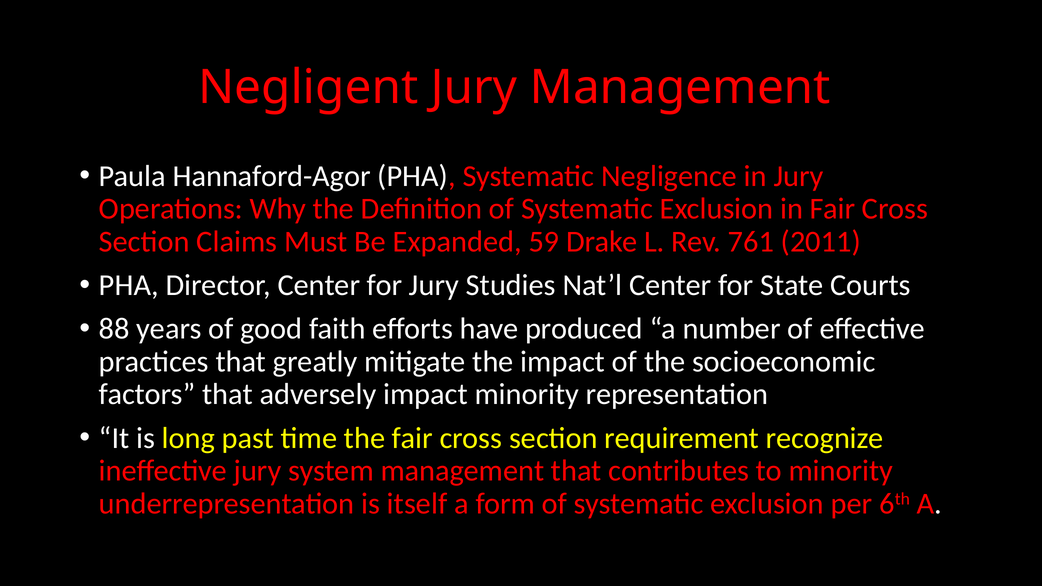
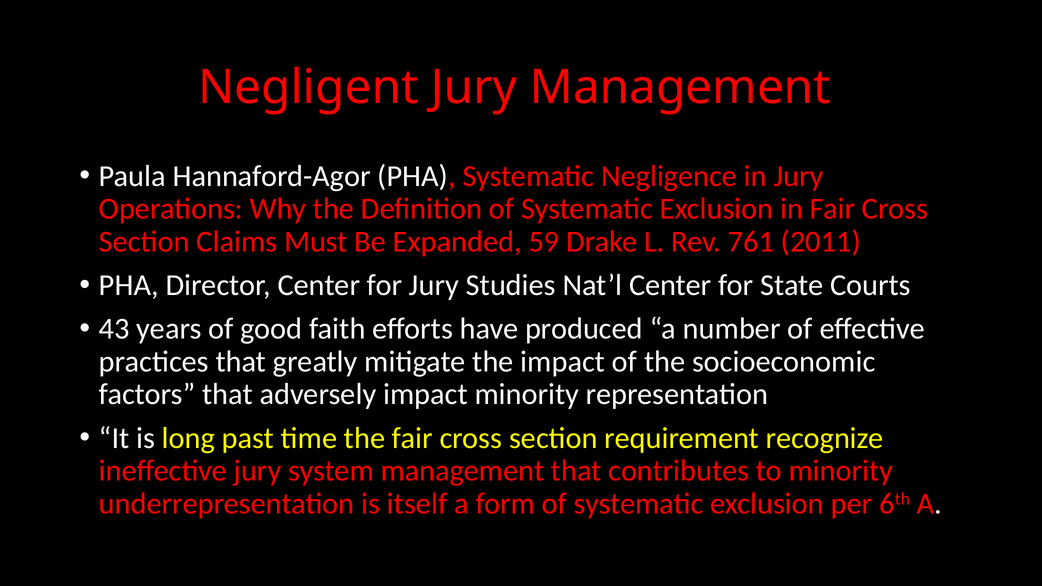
88: 88 -> 43
